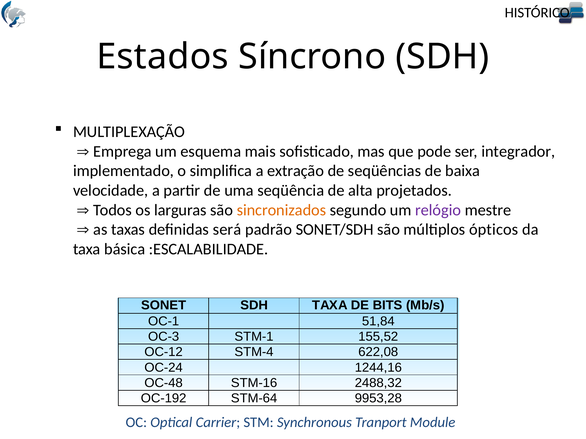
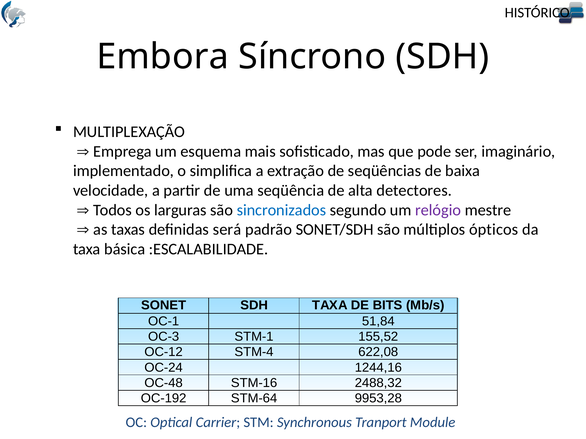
Estados: Estados -> Embora
integrador: integrador -> imaginário
projetados: projetados -> detectores
sincronizados colour: orange -> blue
